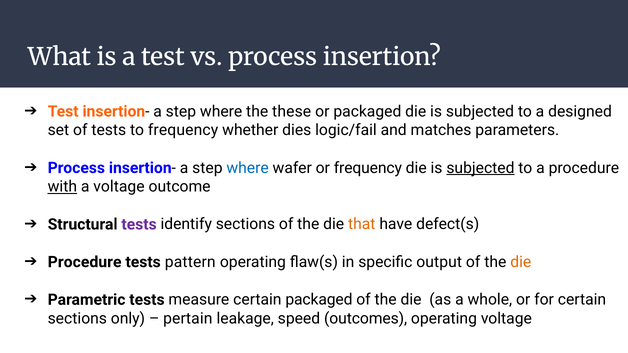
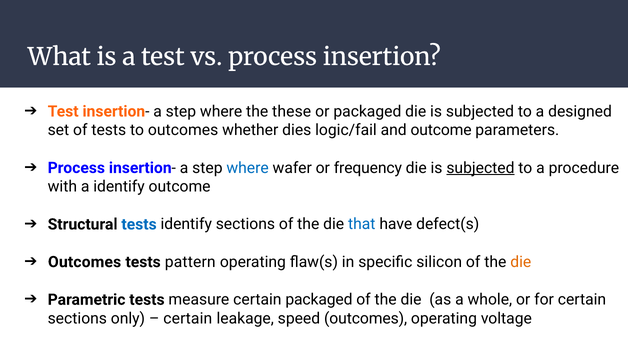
to frequency: frequency -> outcomes
and matches: matches -> outcome
with underline: present -> none
a voltage: voltage -> identify
tests at (139, 224) colour: purple -> blue
that colour: orange -> blue
Procedure at (85, 262): Procedure -> Outcomes
output: output -> silicon
pertain at (188, 319): pertain -> certain
